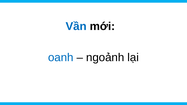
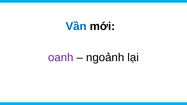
oanh colour: blue -> purple
